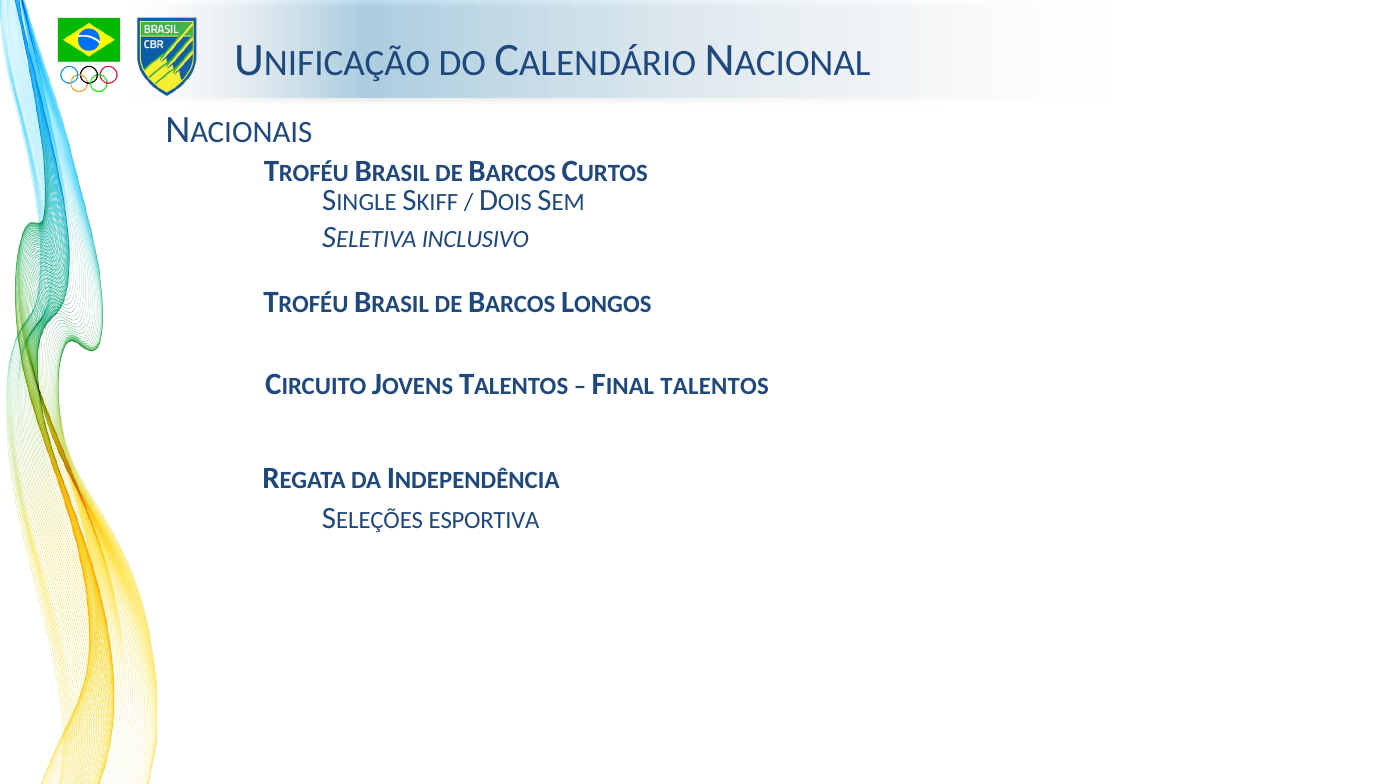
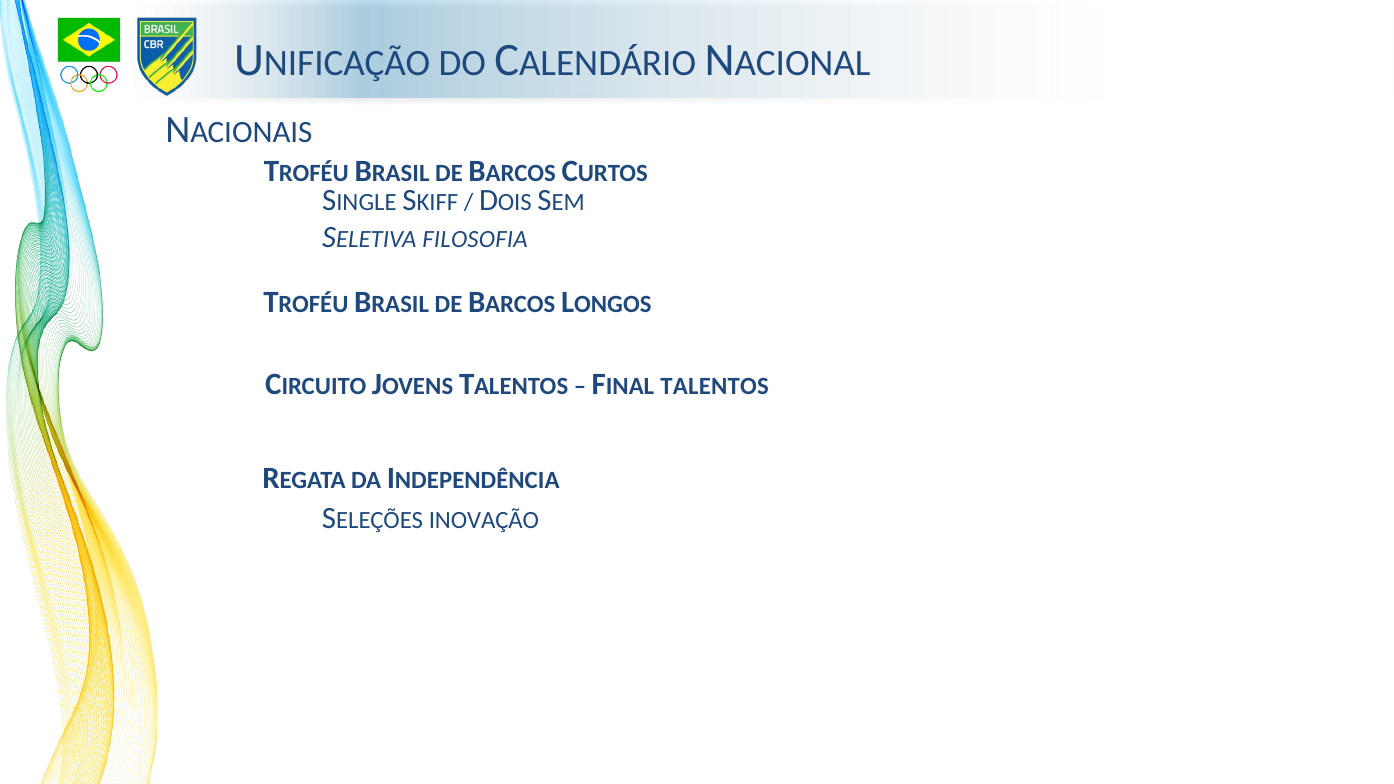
INCLUSIVO: INCLUSIVO -> FILOSOFIA
ESPORTIVA: ESPORTIVA -> INOVAÇÃO
